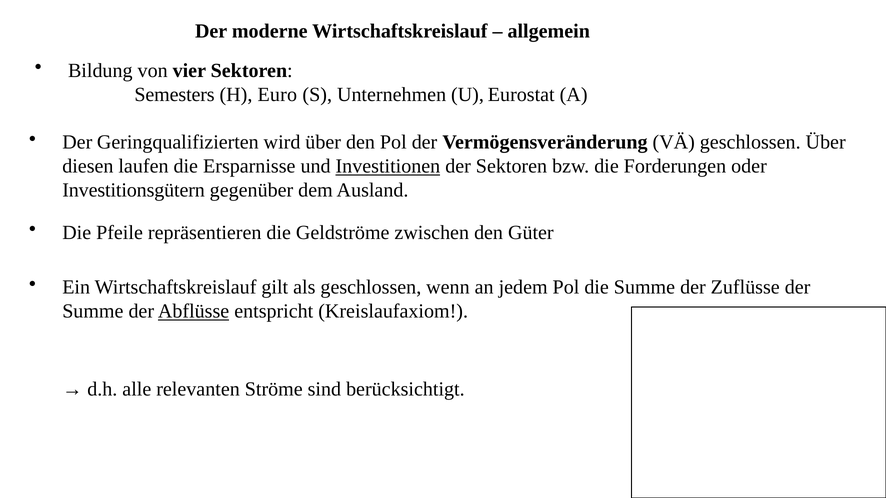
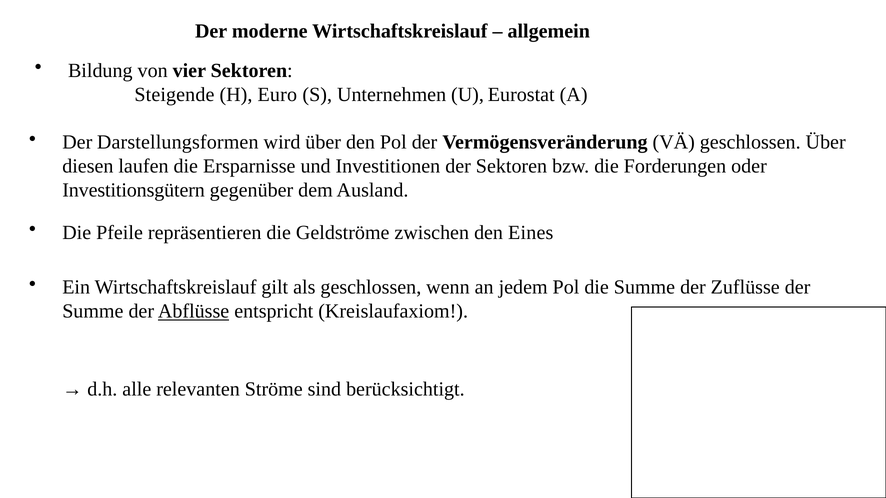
Semesters: Semesters -> Steigende
Geringqualifizierten: Geringqualifizierten -> Darstellungsformen
Investitionen underline: present -> none
Güter: Güter -> Eines
